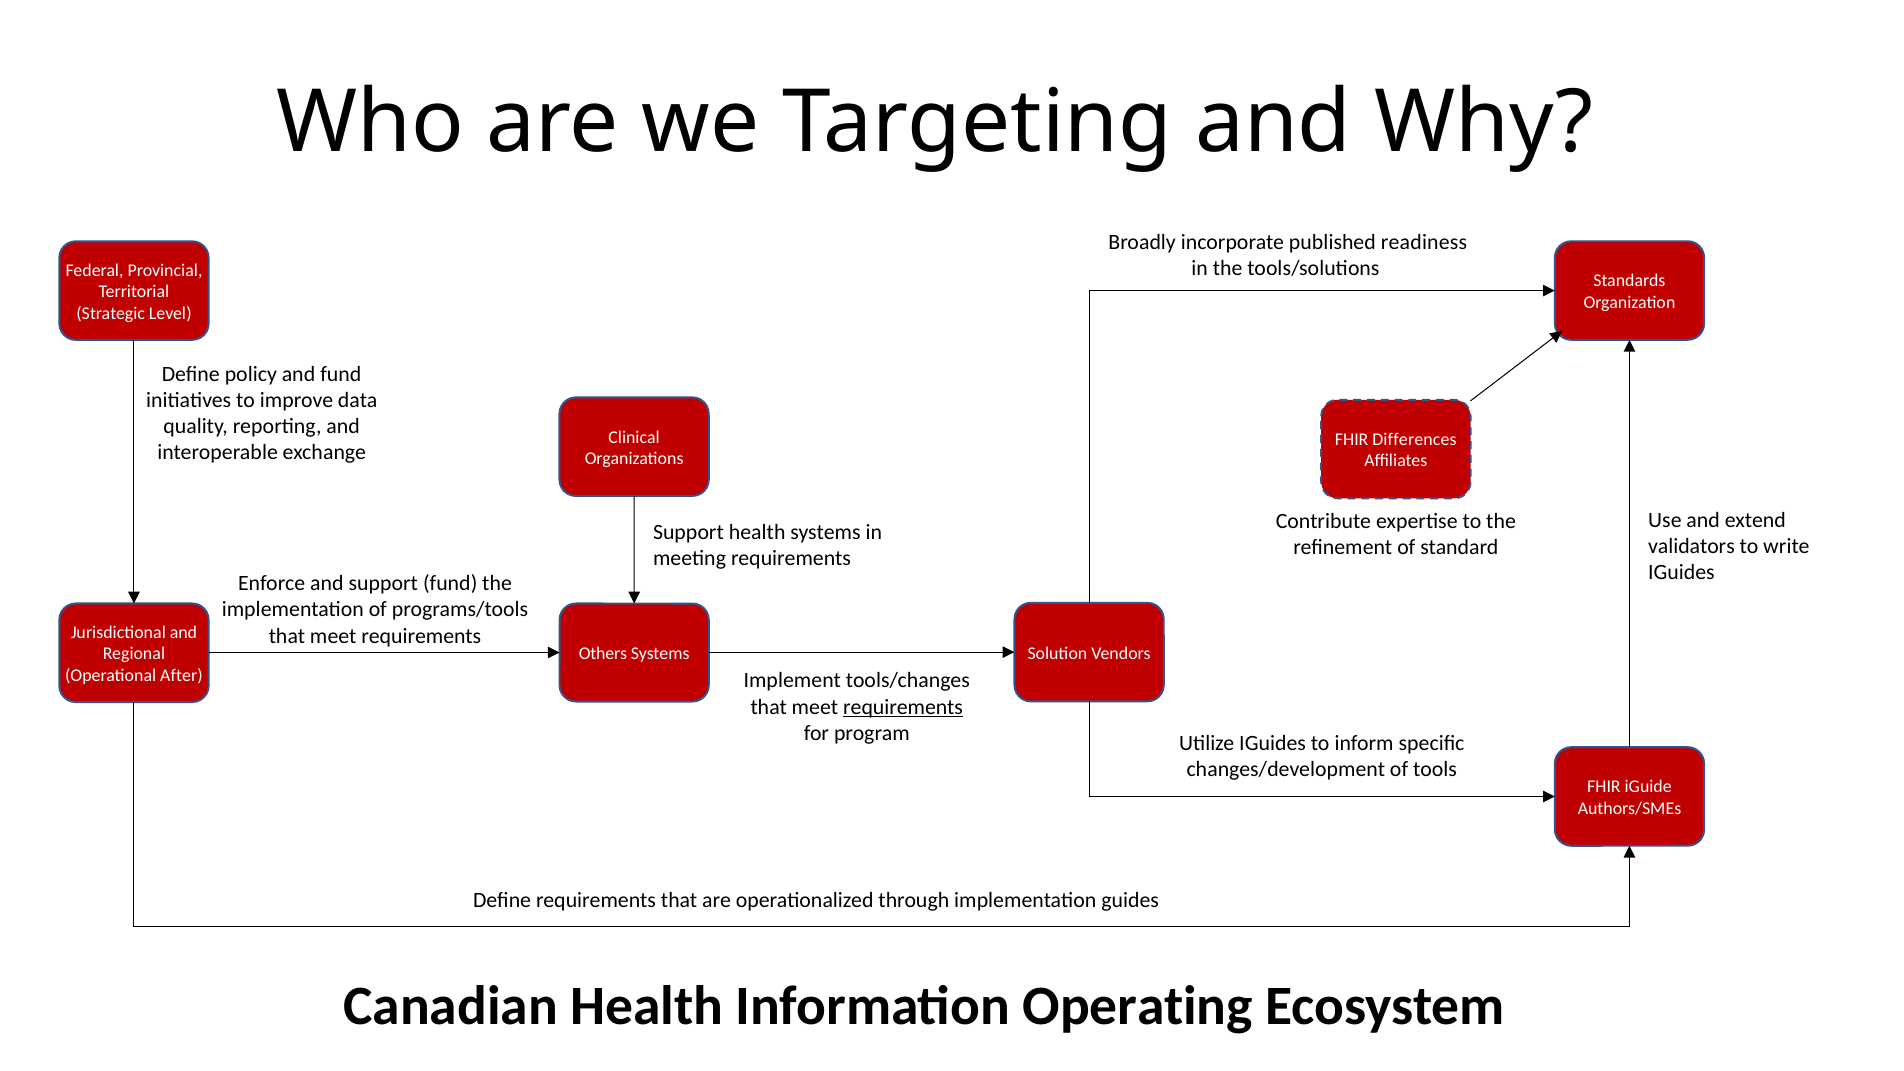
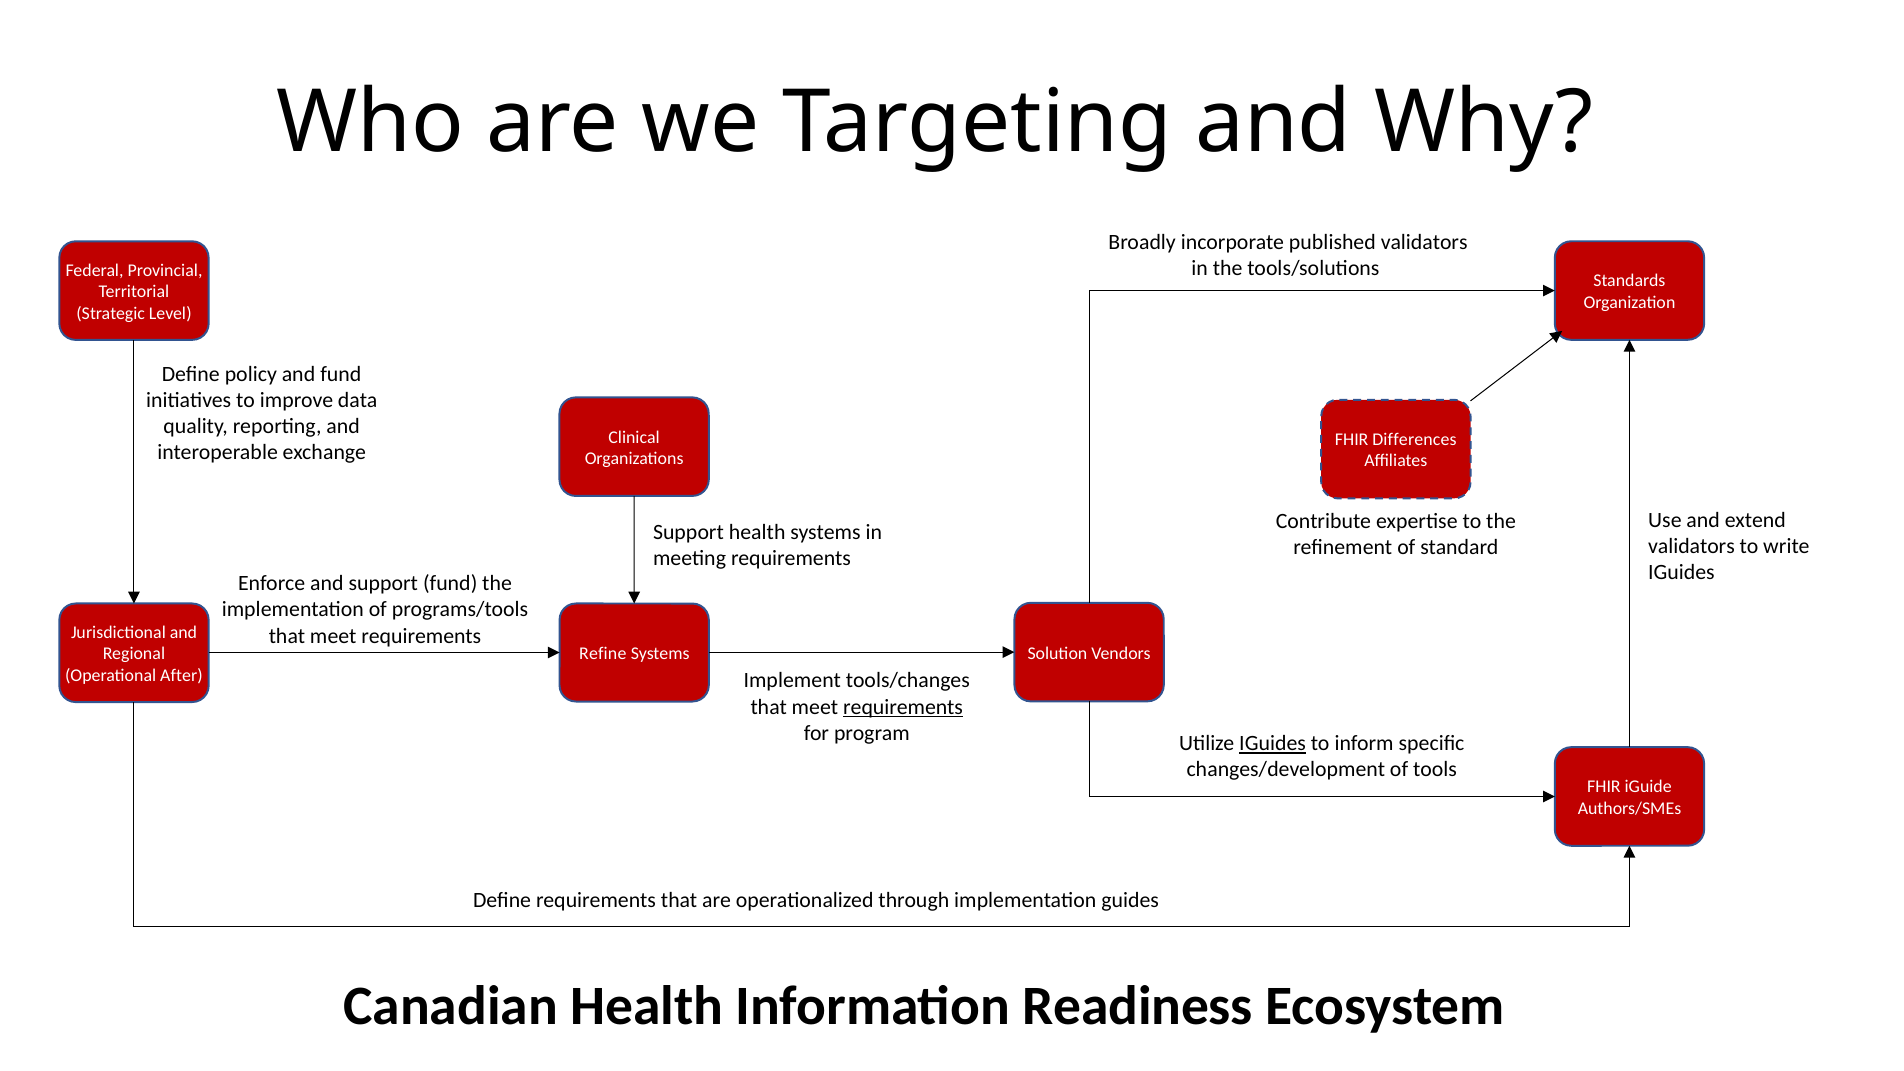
published readiness: readiness -> validators
Others: Others -> Refine
IGuides at (1273, 744) underline: none -> present
Operating: Operating -> Readiness
